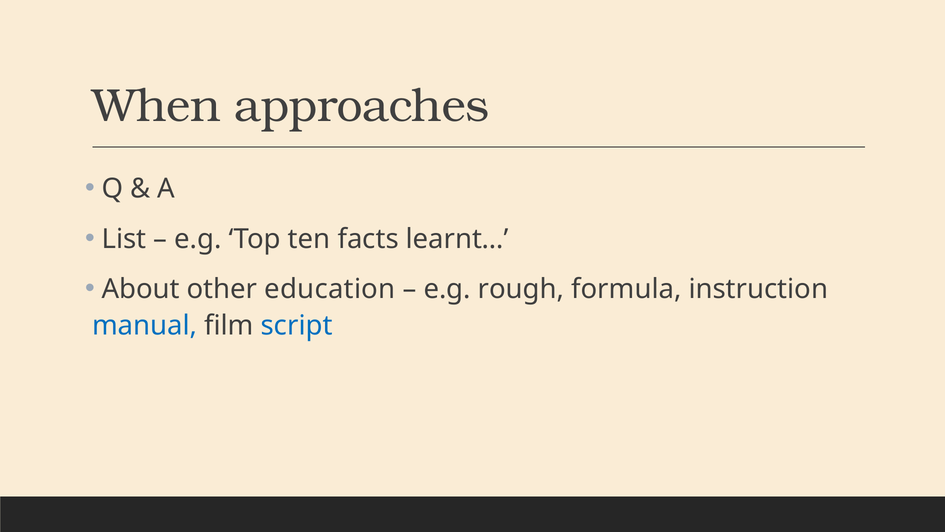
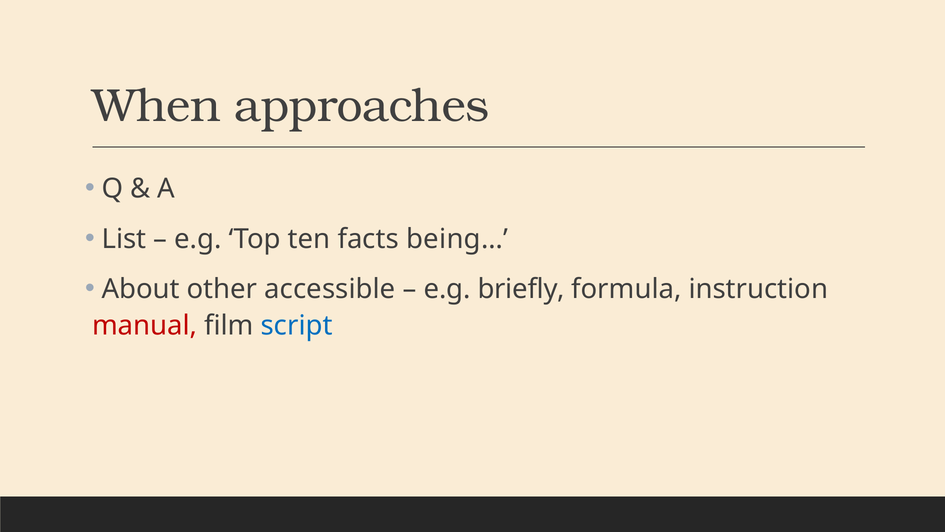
learnt…: learnt… -> being…
education: education -> accessible
rough: rough -> briefly
manual colour: blue -> red
